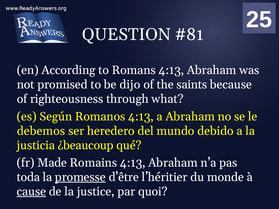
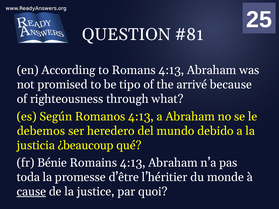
dijo: dijo -> tipo
saints: saints -> arrivé
Made: Made -> Bénie
promesse underline: present -> none
